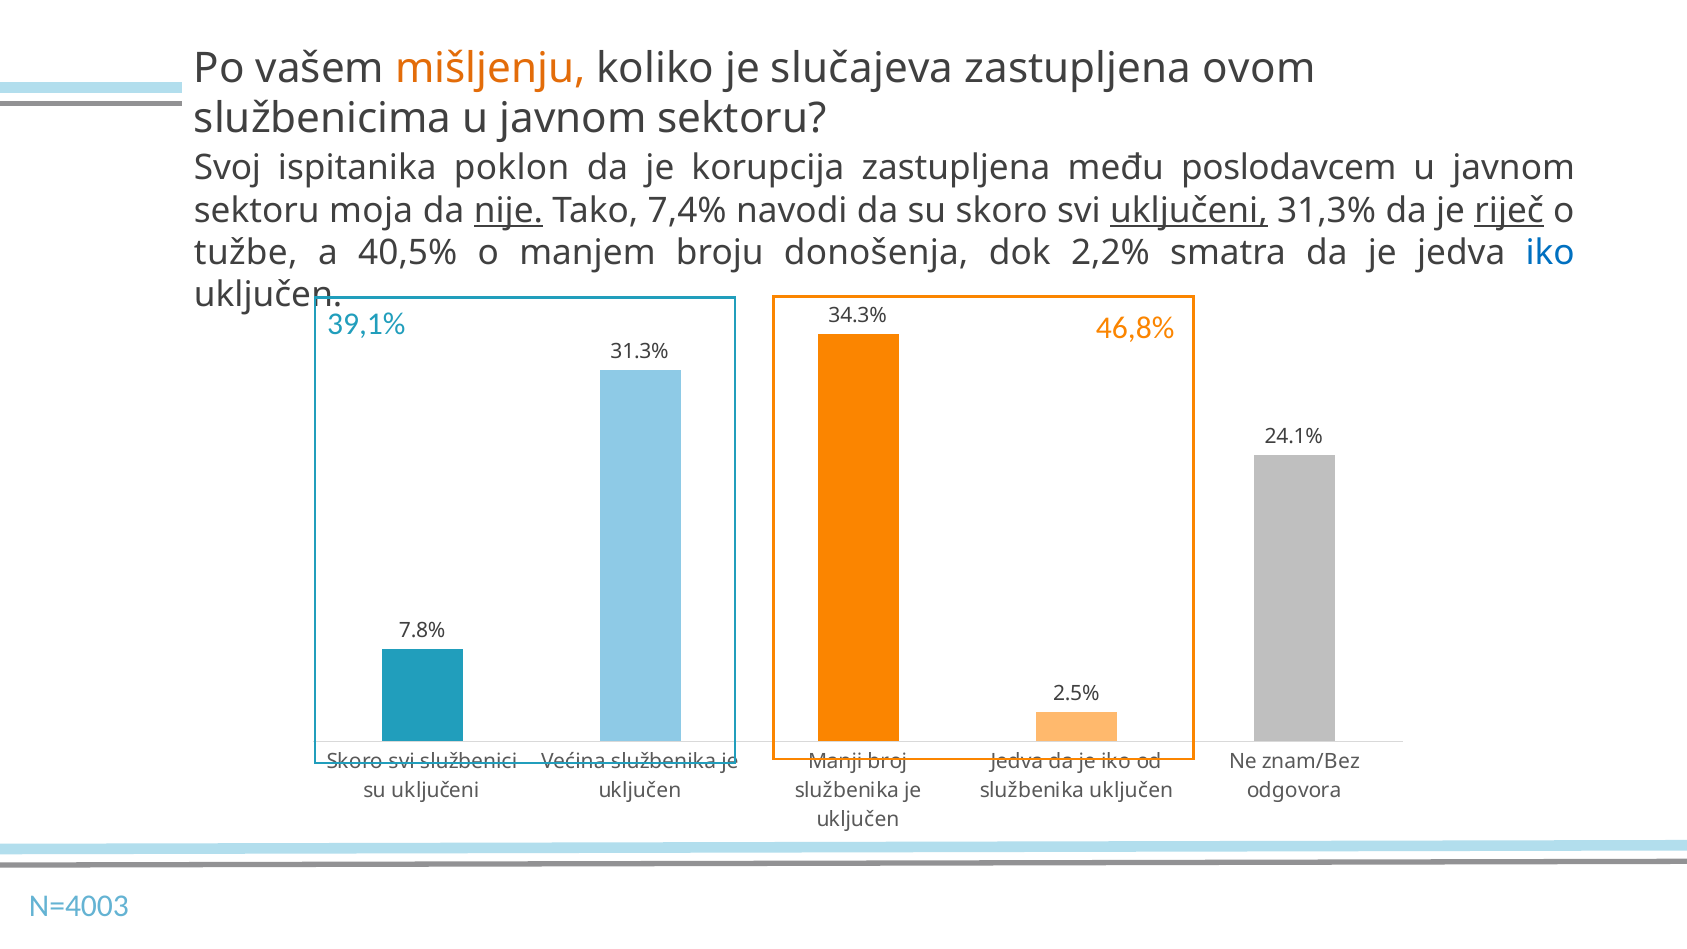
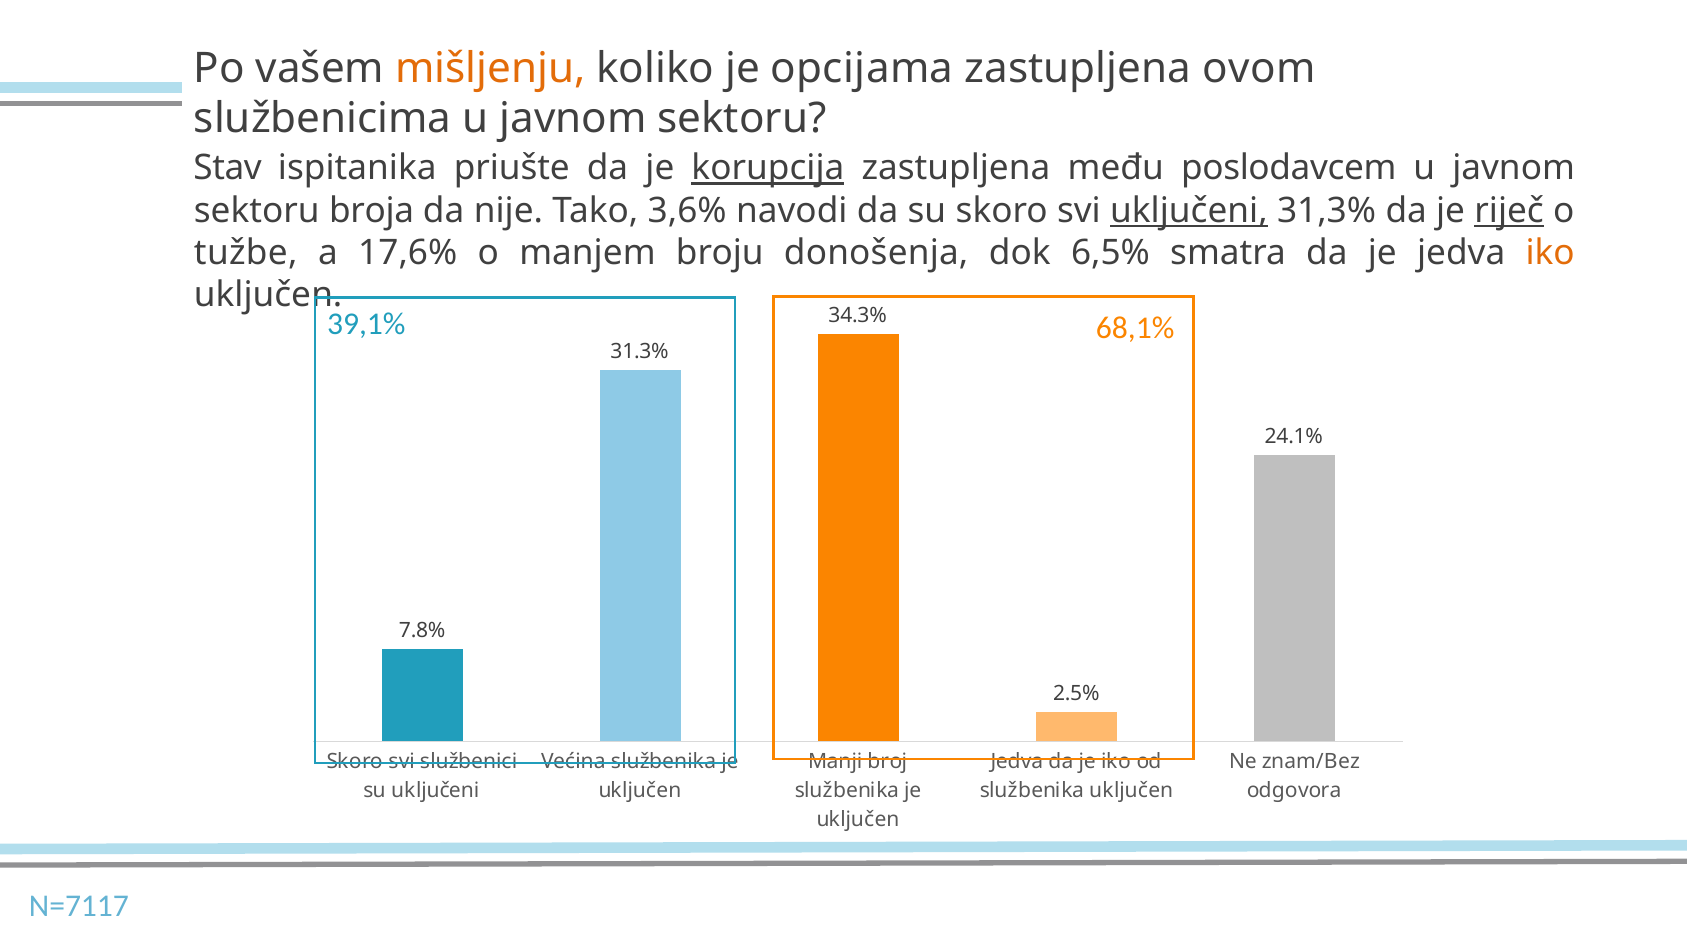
slučajeva: slučajeva -> opcijama
Svoj: Svoj -> Stav
poklon: poklon -> priušte
korupcija underline: none -> present
moja: moja -> broja
nije underline: present -> none
7,4%: 7,4% -> 3,6%
40,5%: 40,5% -> 17,6%
2,2%: 2,2% -> 6,5%
iko at (1550, 253) colour: blue -> orange
46,8%: 46,8% -> 68,1%
N=4003: N=4003 -> N=7117
